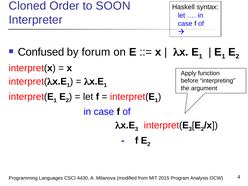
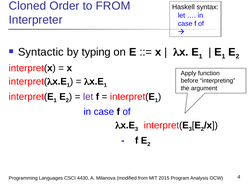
to SOON: SOON -> FROM
Confused: Confused -> Syntactic
forum: forum -> typing
let at (88, 97) colour: black -> purple
